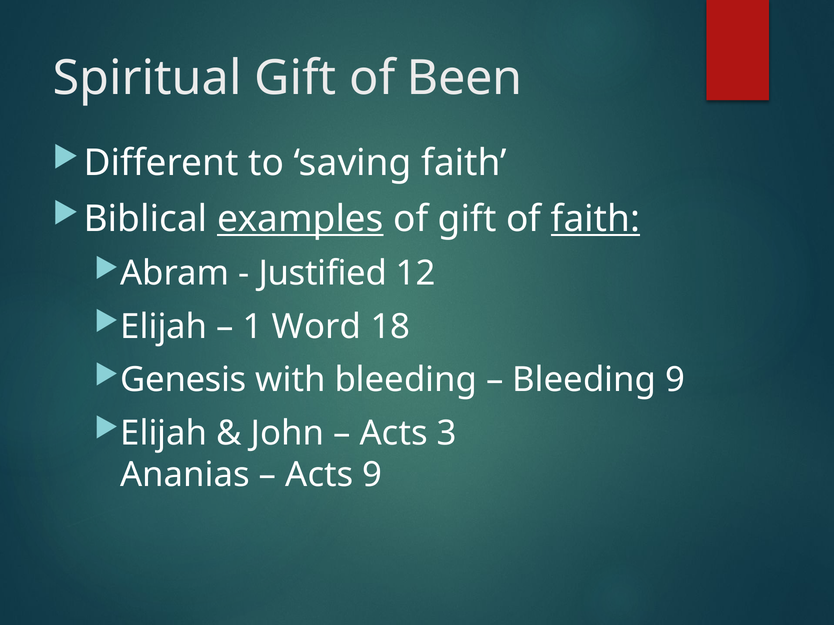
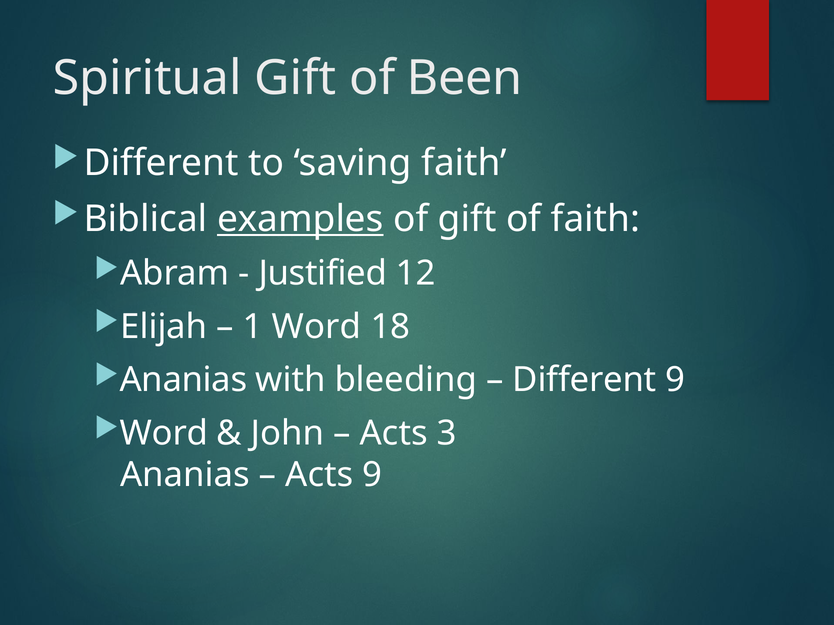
faith at (595, 219) underline: present -> none
Genesis at (183, 380): Genesis -> Ananias
Bleeding at (584, 380): Bleeding -> Different
Elijah at (164, 434): Elijah -> Word
